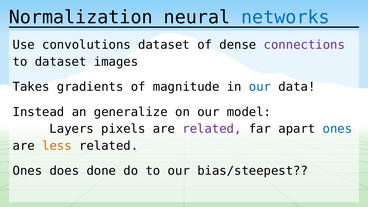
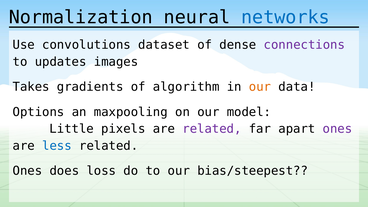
to dataset: dataset -> updates
magnitude: magnitude -> algorithm
our at (260, 87) colour: blue -> orange
Instead: Instead -> Options
generalize: generalize -> maxpooling
Layers: Layers -> Little
ones at (337, 129) colour: blue -> purple
less colour: orange -> blue
done: done -> loss
